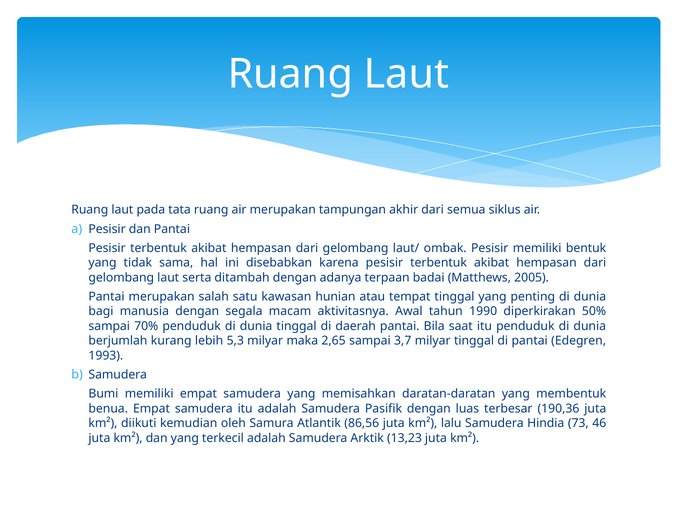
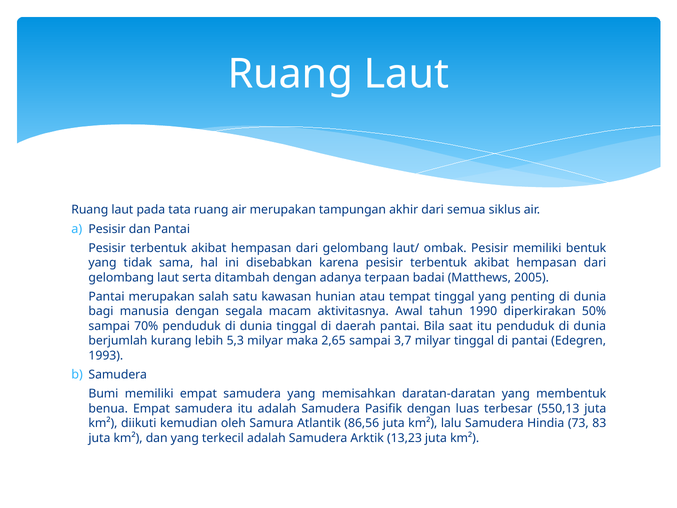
190,36: 190,36 -> 550,13
46: 46 -> 83
